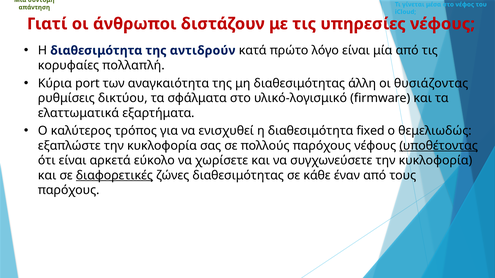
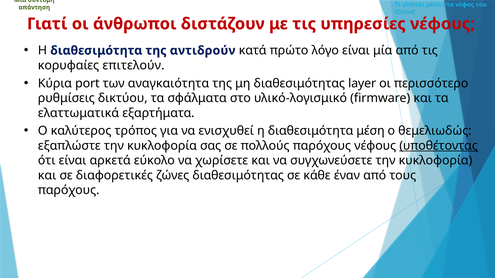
πολλαπλή: πολλαπλή -> επιτελούν
άλλη: άλλη -> layer
θυσιάζοντας: θυσιάζοντας -> περισσότερο
fixed: fixed -> μέση
διαφορετικές underline: present -> none
